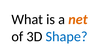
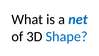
net colour: orange -> blue
